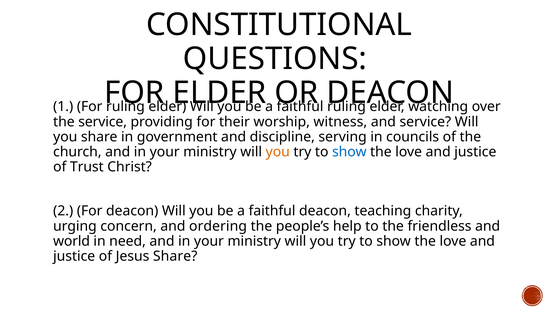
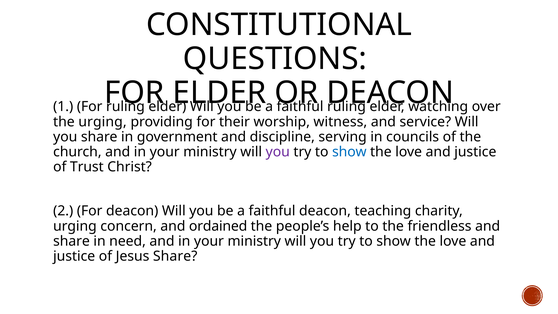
the service: service -> urging
you at (278, 152) colour: orange -> purple
ordering: ordering -> ordained
world at (72, 241): world -> share
